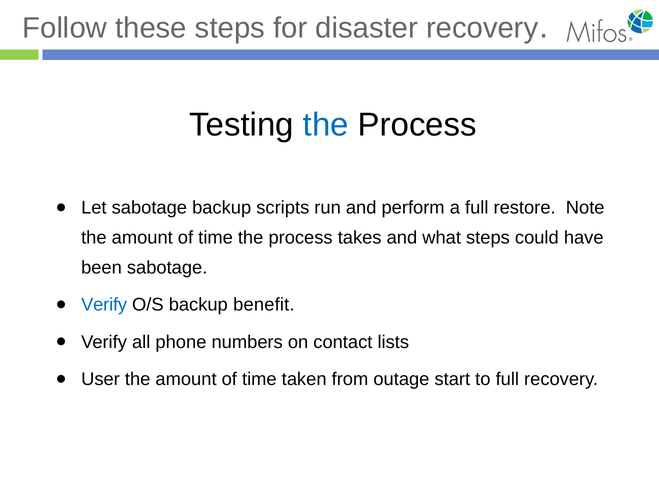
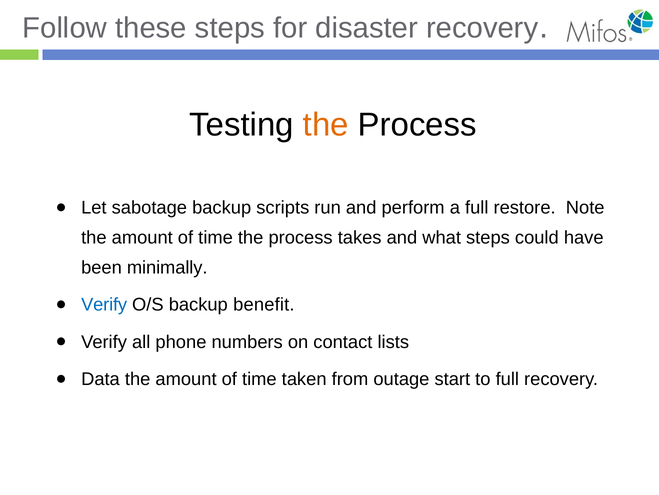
the at (326, 125) colour: blue -> orange
been sabotage: sabotage -> minimally
User: User -> Data
